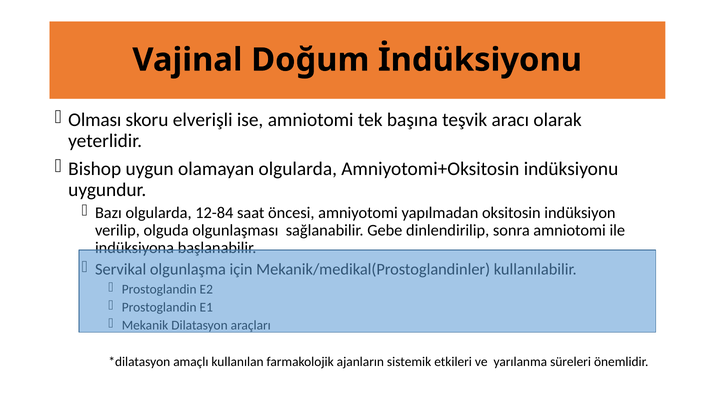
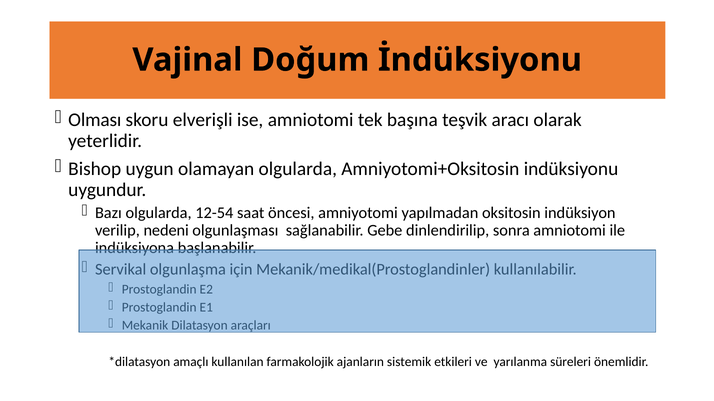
12-84: 12-84 -> 12-54
olguda: olguda -> nedeni
